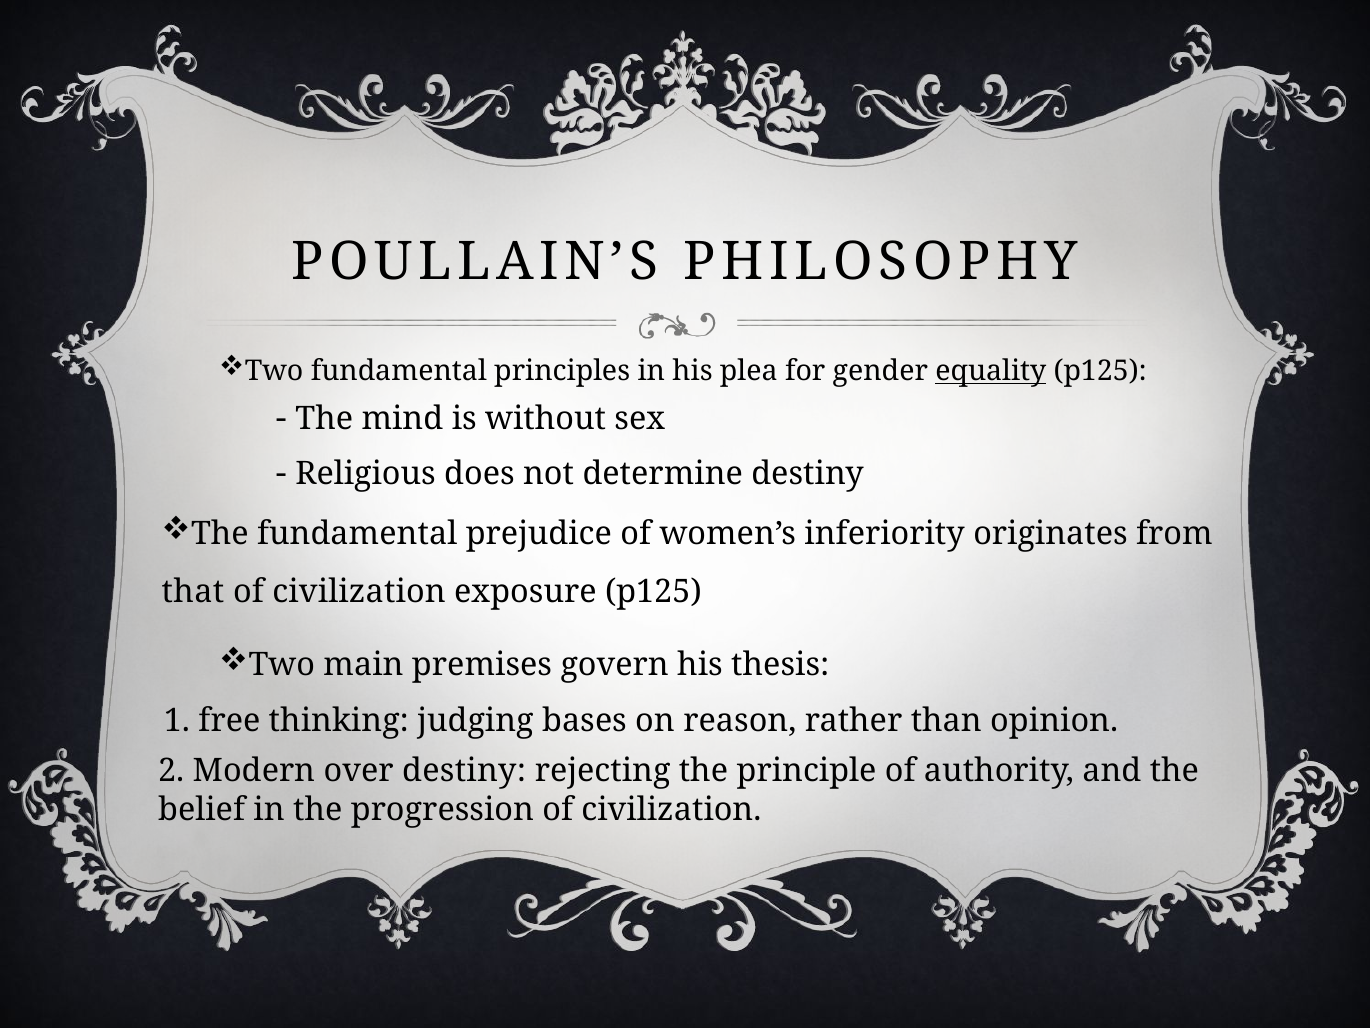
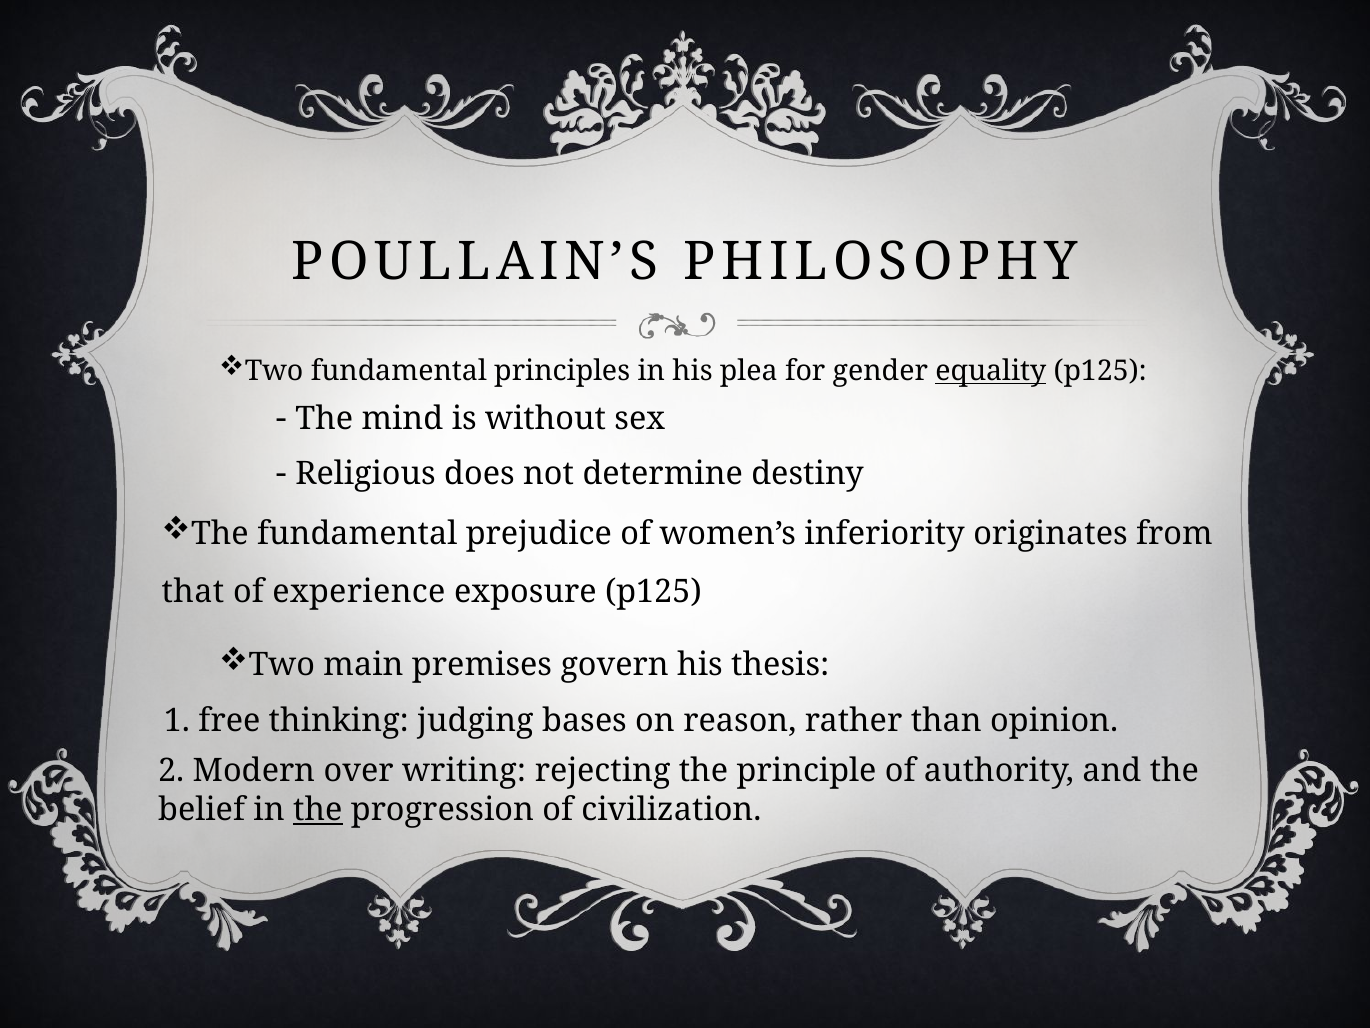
civilization at (359, 592): civilization -> experience
over destiny: destiny -> writing
the at (318, 809) underline: none -> present
